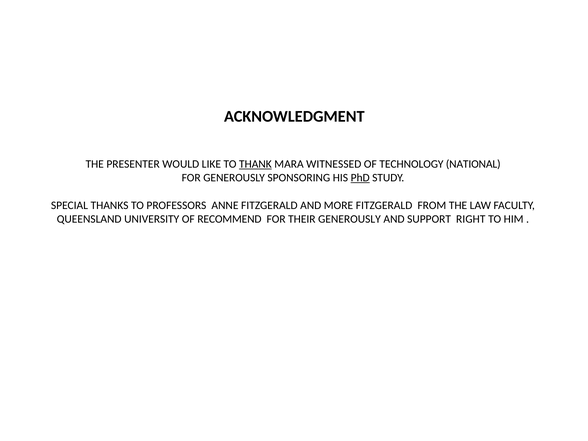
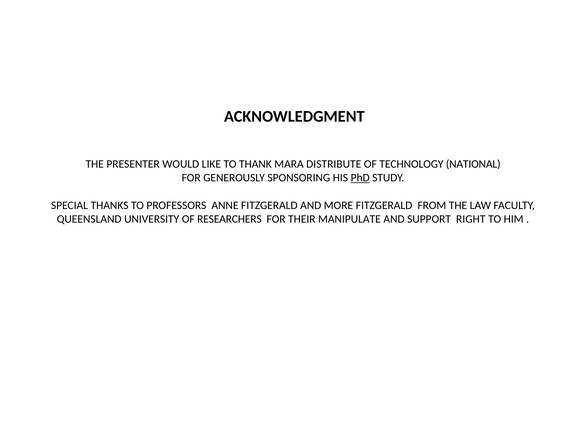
THANK underline: present -> none
WITNESSED: WITNESSED -> DISTRIBUTE
RECOMMEND: RECOMMEND -> RESEARCHERS
THEIR GENEROUSLY: GENEROUSLY -> MANIPULATE
